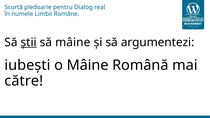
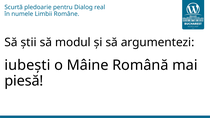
știi underline: present -> none
să mâine: mâine -> modul
către: către -> piesă
